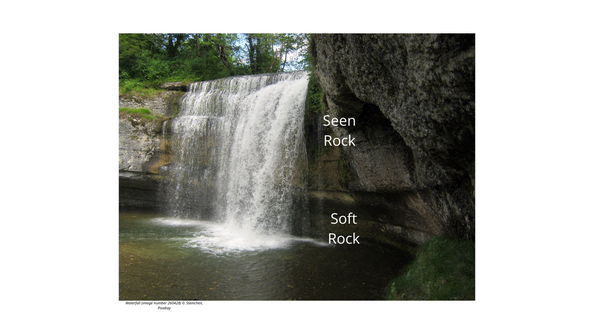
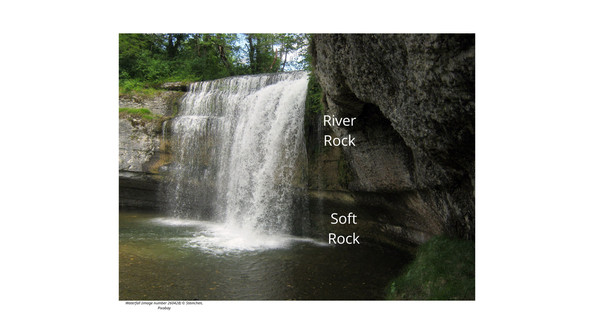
Seen: Seen -> River
